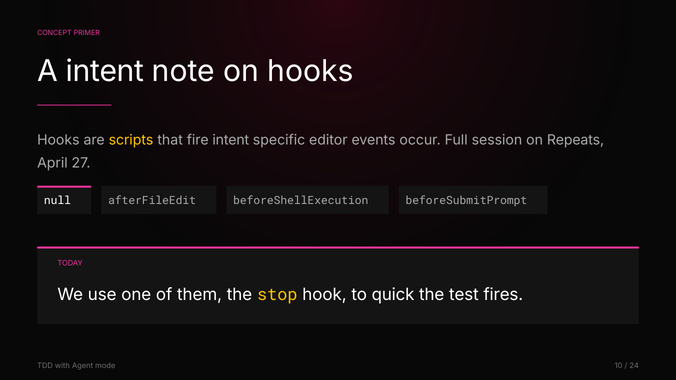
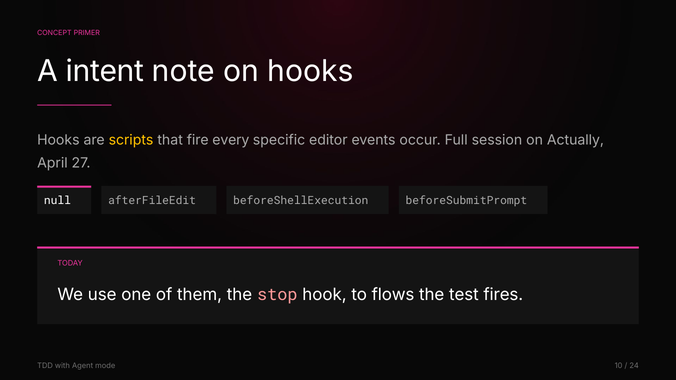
fire intent: intent -> every
Repeats: Repeats -> Actually
stop colour: yellow -> pink
quick: quick -> flows
